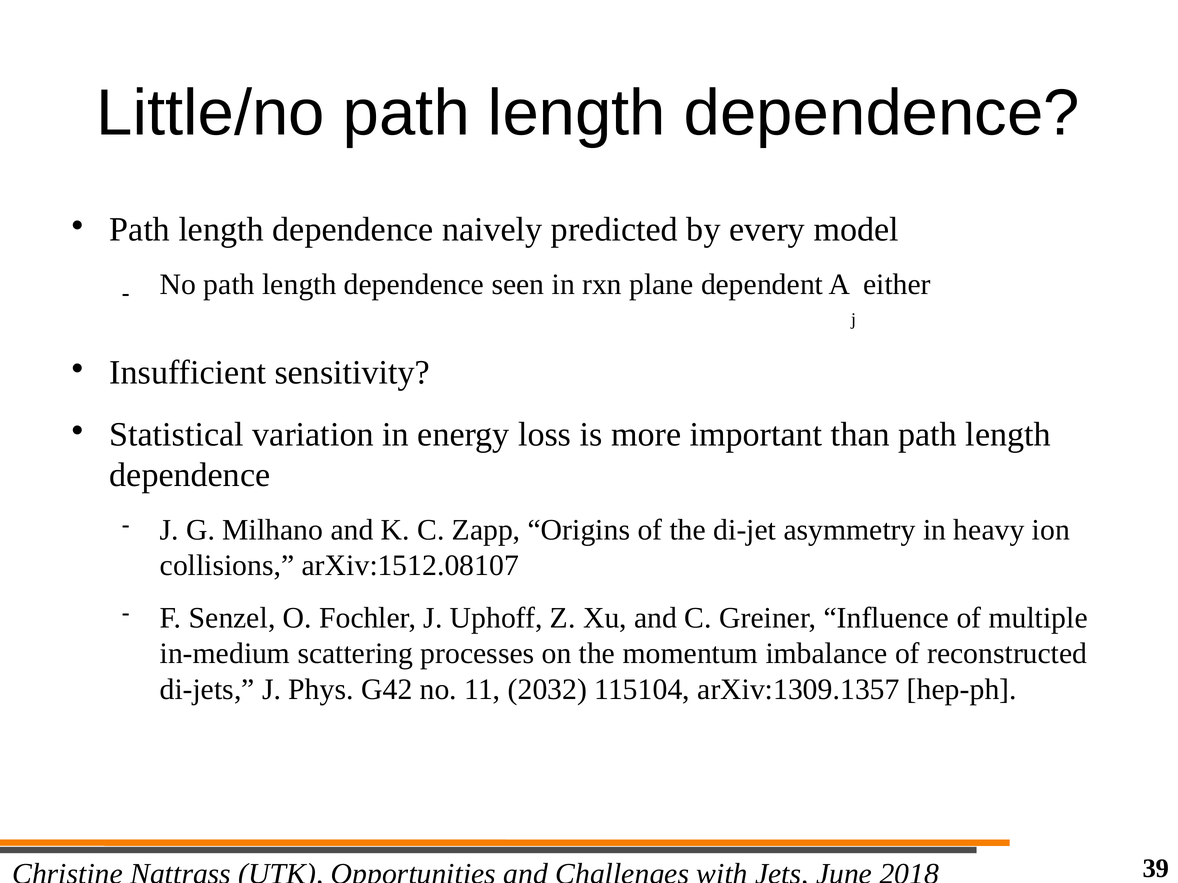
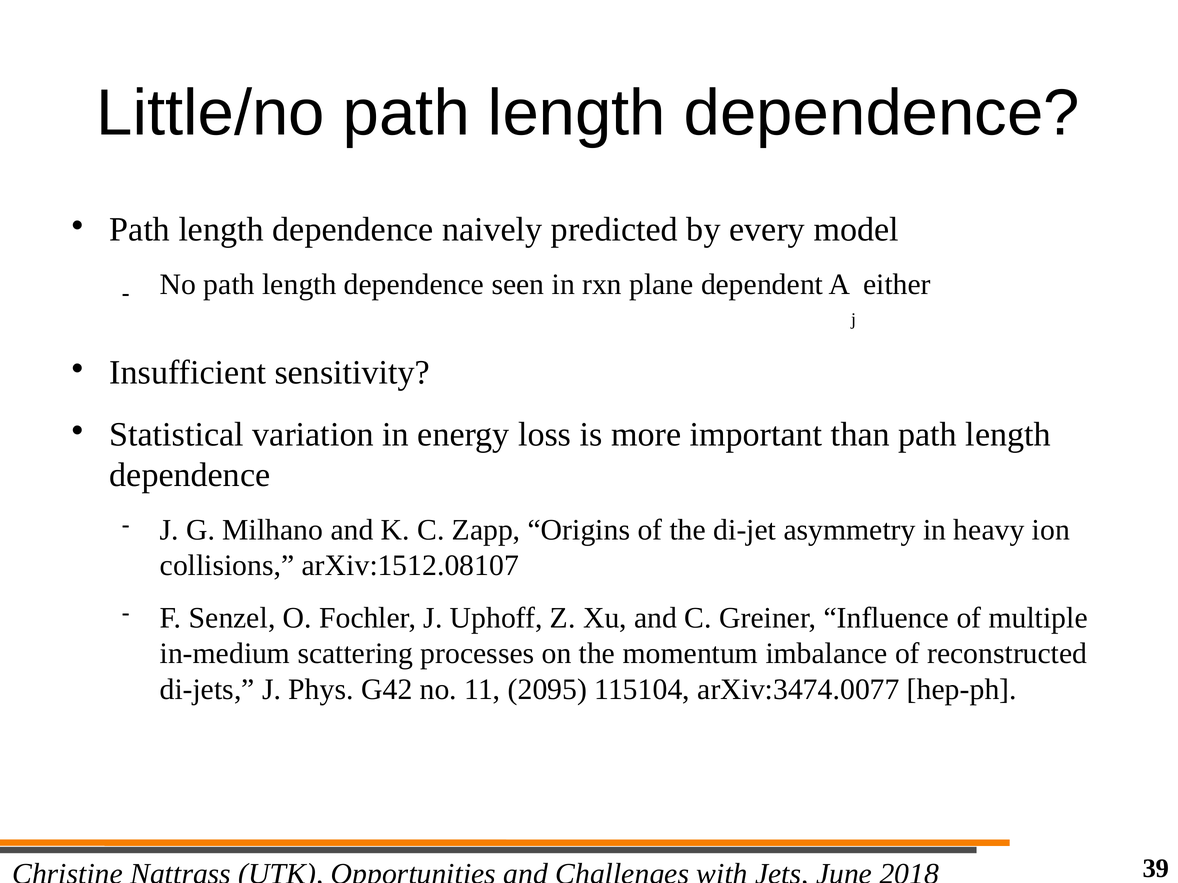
2032: 2032 -> 2095
arXiv:1309.1357: arXiv:1309.1357 -> arXiv:3474.0077
